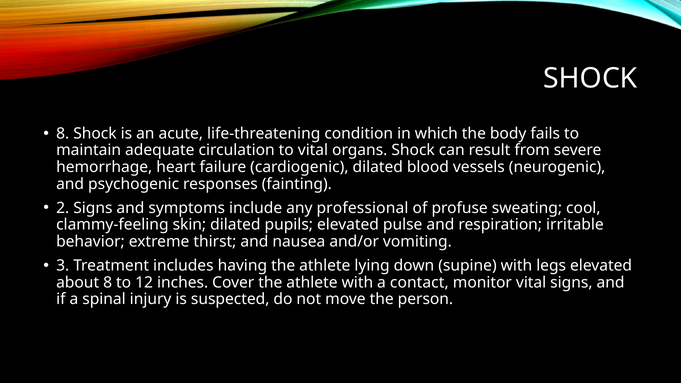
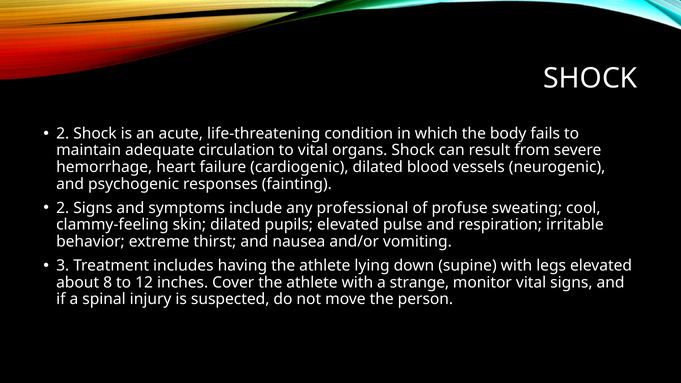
8 at (63, 133): 8 -> 2
contact: contact -> strange
